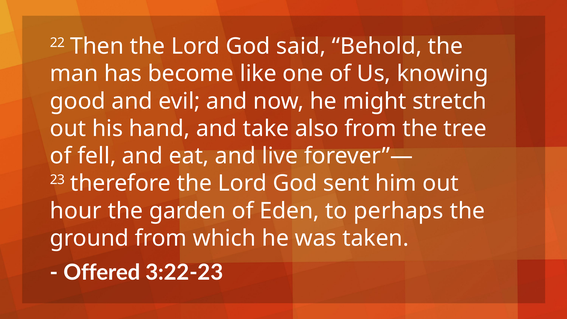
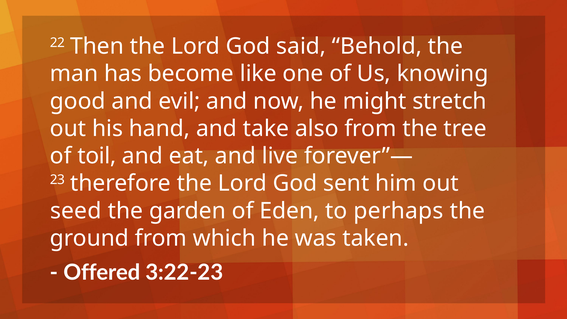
fell: fell -> toil
hour: hour -> seed
